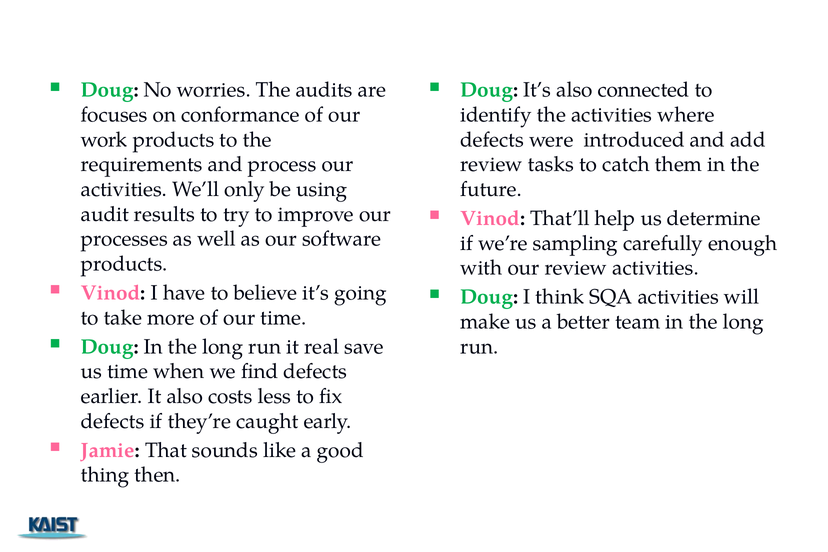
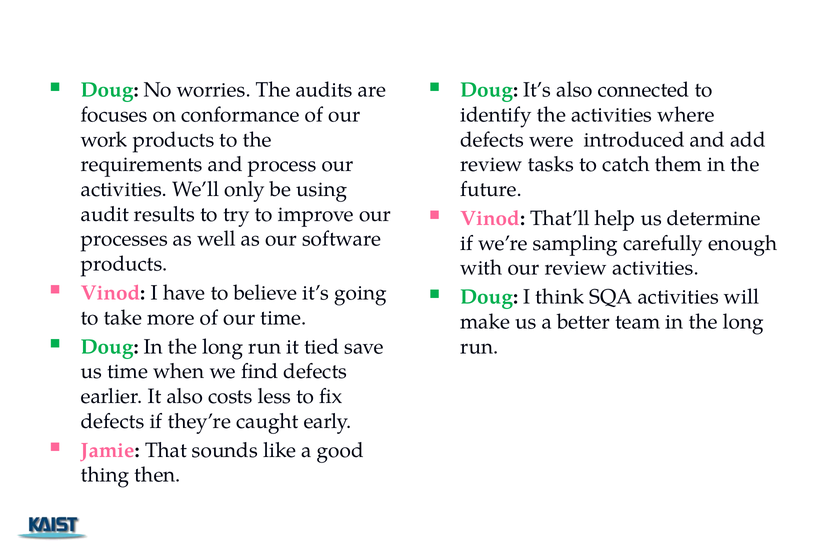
real: real -> tied
